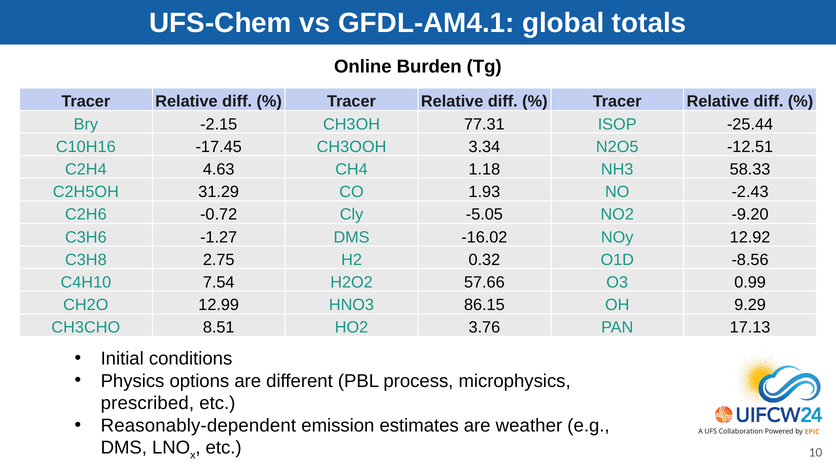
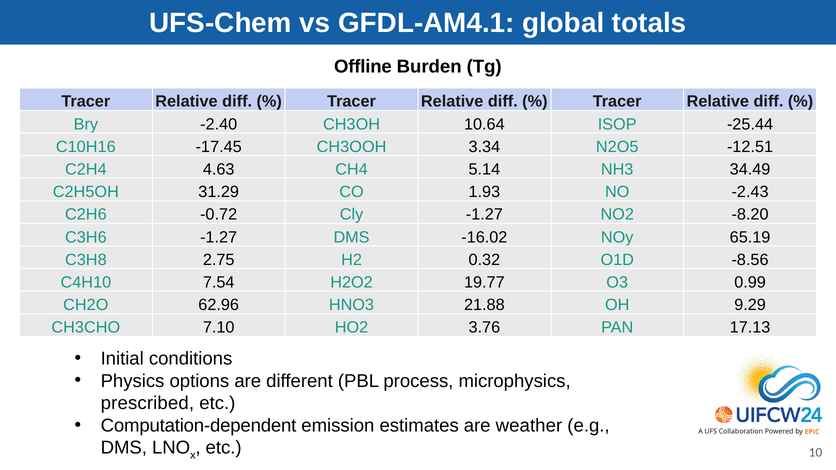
Online: Online -> Offline
-2.15: -2.15 -> -2.40
77.31: 77.31 -> 10.64
1.18: 1.18 -> 5.14
58.33: 58.33 -> 34.49
Cly -5.05: -5.05 -> -1.27
-9.20: -9.20 -> -8.20
12.92: 12.92 -> 65.19
57.66: 57.66 -> 19.77
12.99: 12.99 -> 62.96
86.15: 86.15 -> 21.88
8.51: 8.51 -> 7.10
Reasonably-dependent: Reasonably-dependent -> Computation-dependent
